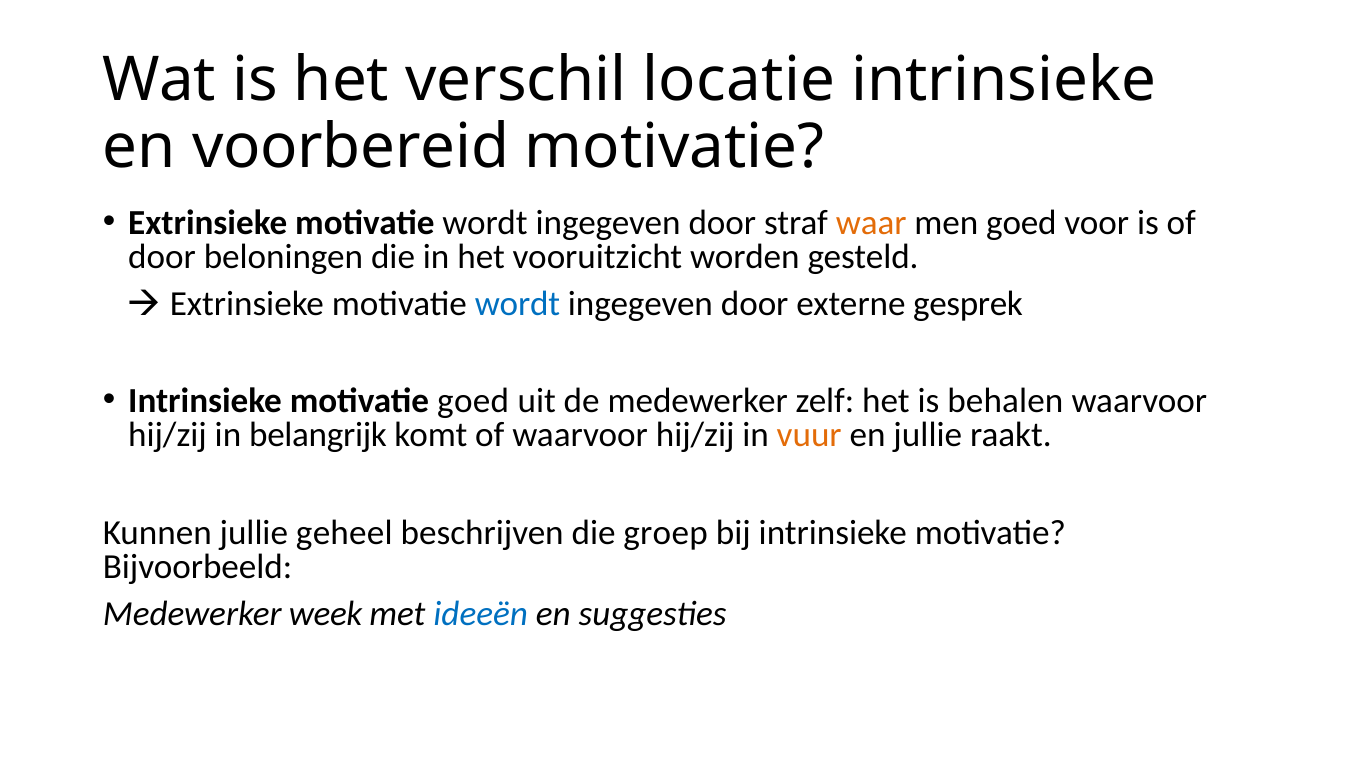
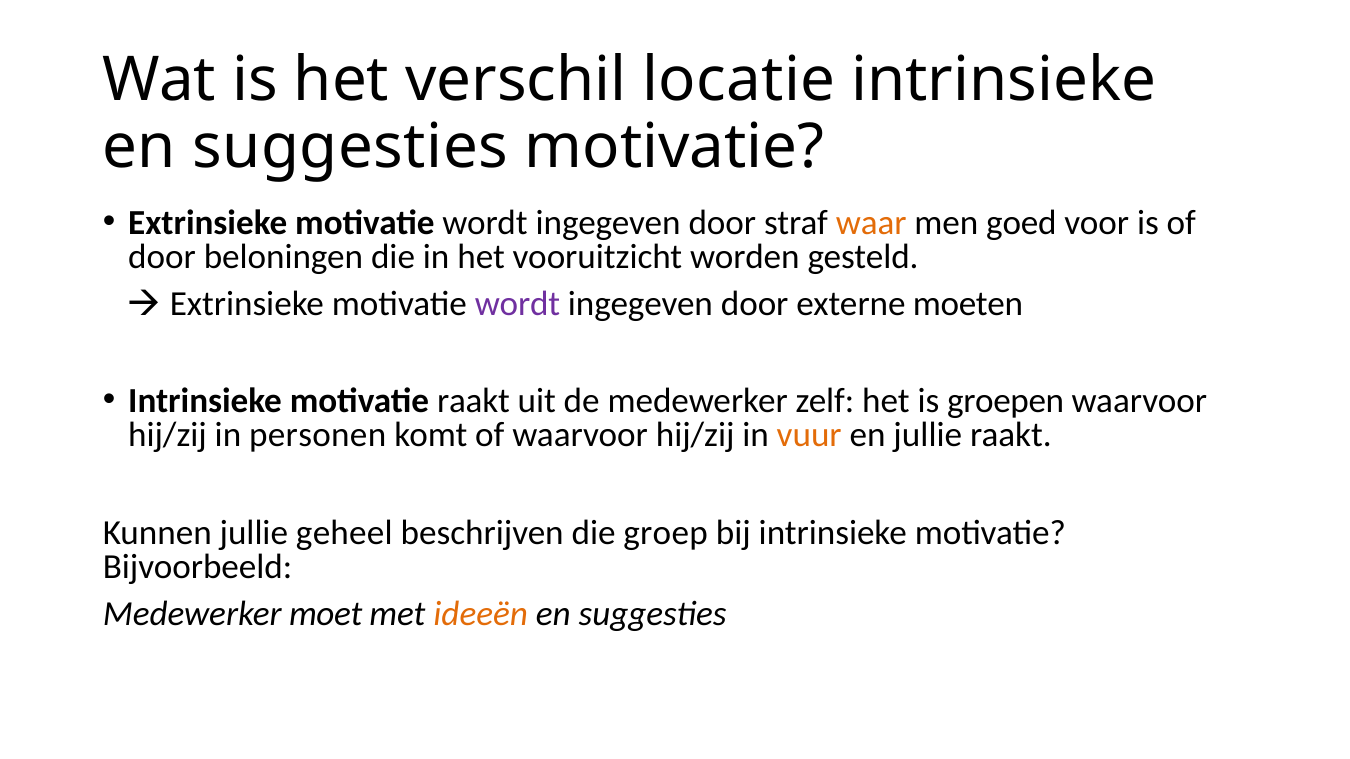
voorbereid at (351, 147): voorbereid -> suggesties
wordt at (517, 304) colour: blue -> purple
gesprek: gesprek -> moeten
motivatie goed: goed -> raakt
behalen: behalen -> groepen
belangrijk: belangrijk -> personen
week: week -> moet
ideeën colour: blue -> orange
